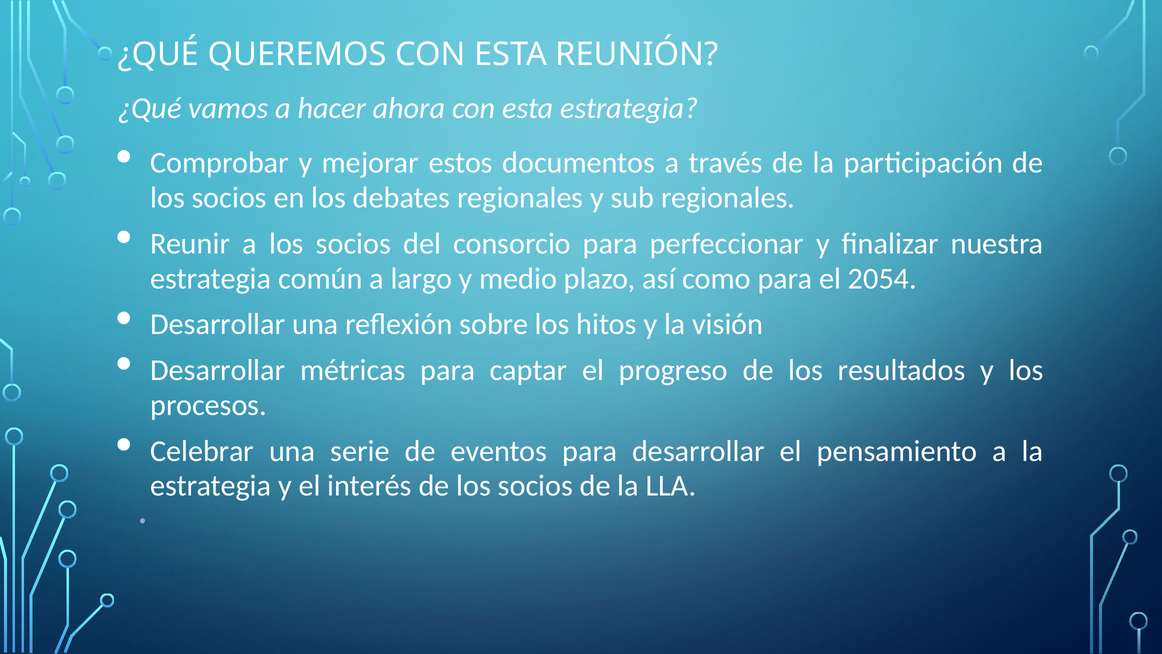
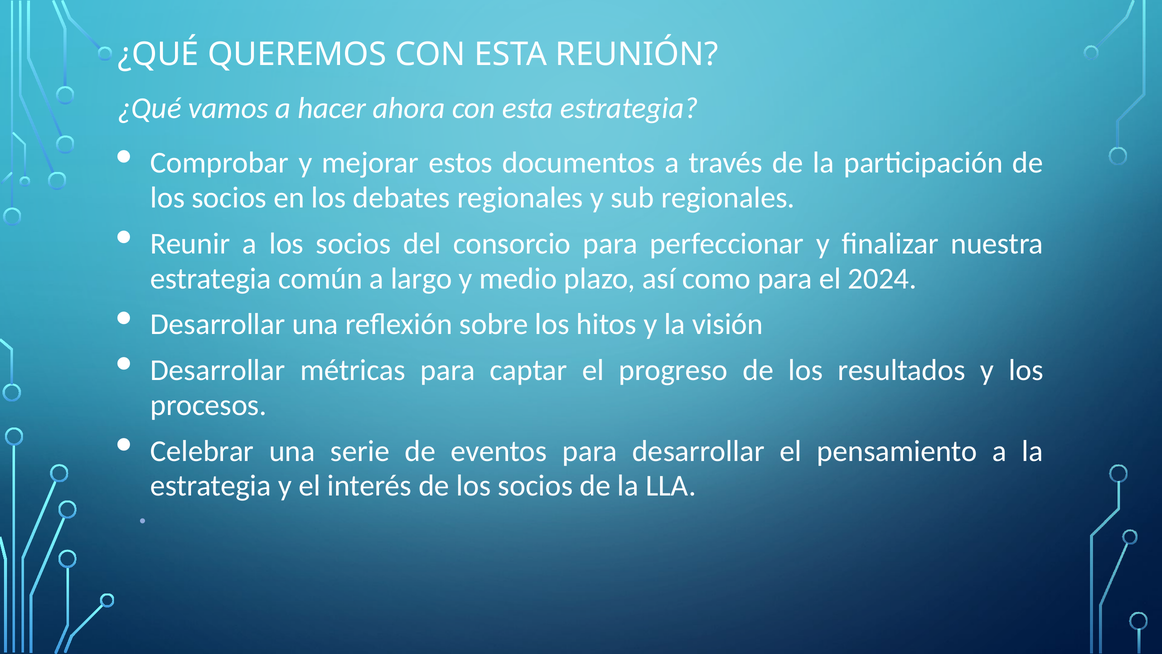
2054: 2054 -> 2024
